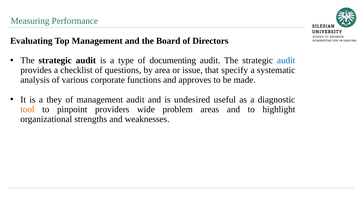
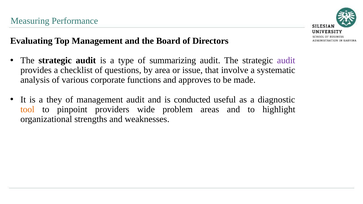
documenting: documenting -> summarizing
audit at (286, 60) colour: blue -> purple
specify: specify -> involve
undesired: undesired -> conducted
